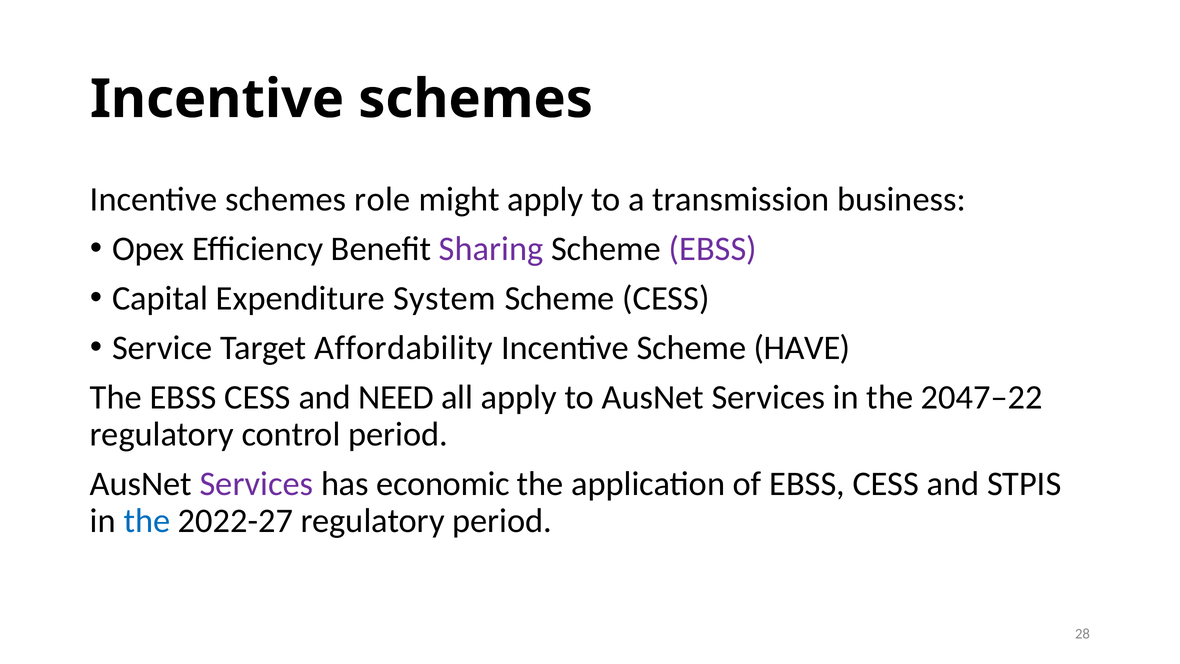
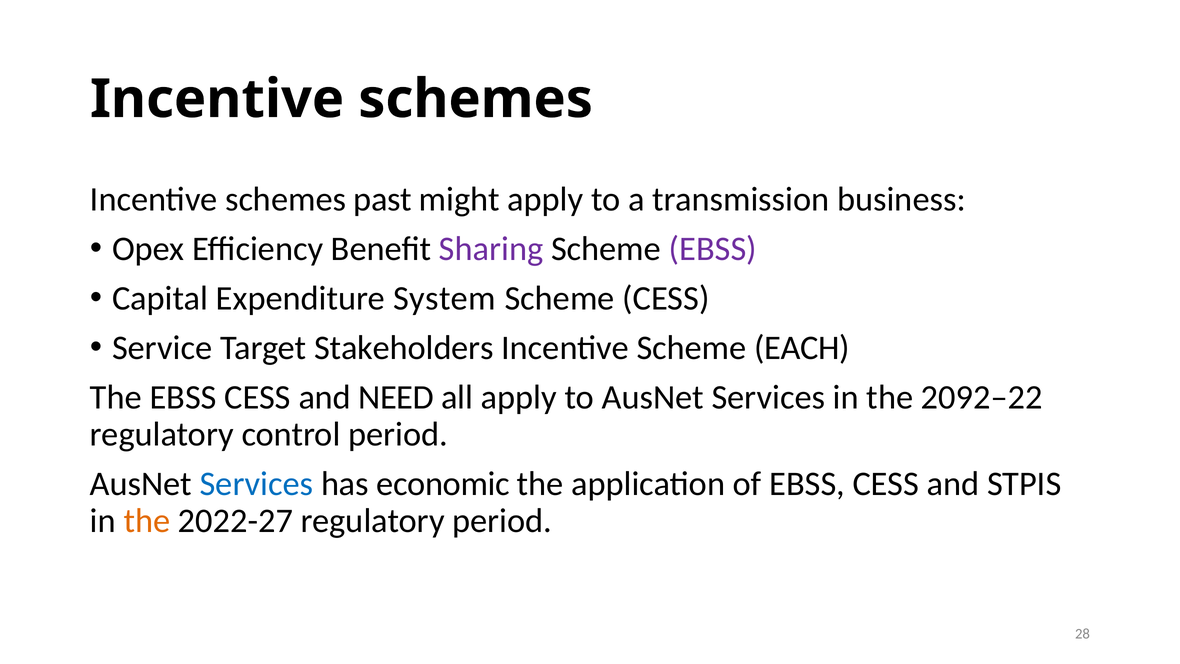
role: role -> past
Affordability: Affordability -> Stakeholders
HAVE: HAVE -> EACH
2047–22: 2047–22 -> 2092–22
Services at (256, 484) colour: purple -> blue
the at (147, 521) colour: blue -> orange
